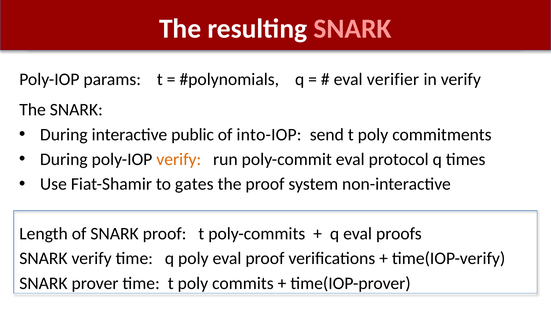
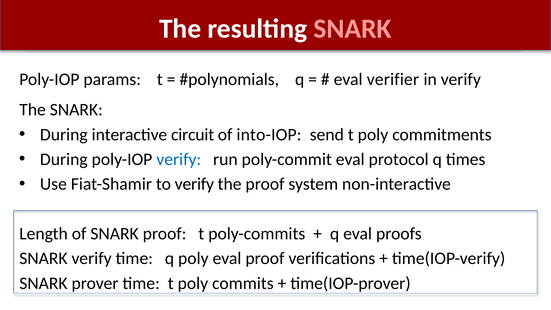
public: public -> circuit
verify at (179, 159) colour: orange -> blue
to gates: gates -> verify
